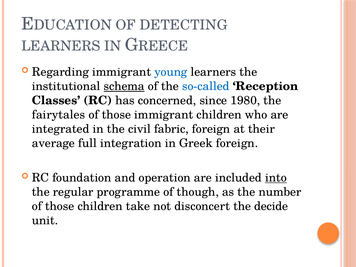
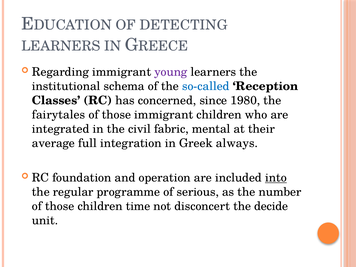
young colour: blue -> purple
schema underline: present -> none
fabric foreign: foreign -> mental
Greek foreign: foreign -> always
though: though -> serious
take: take -> time
